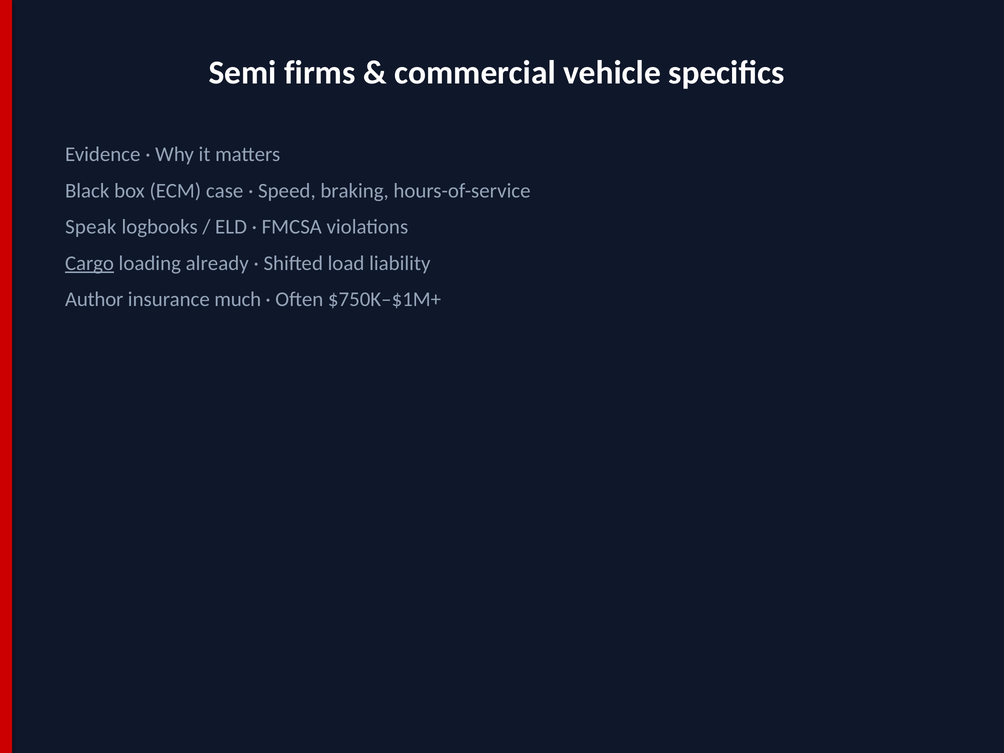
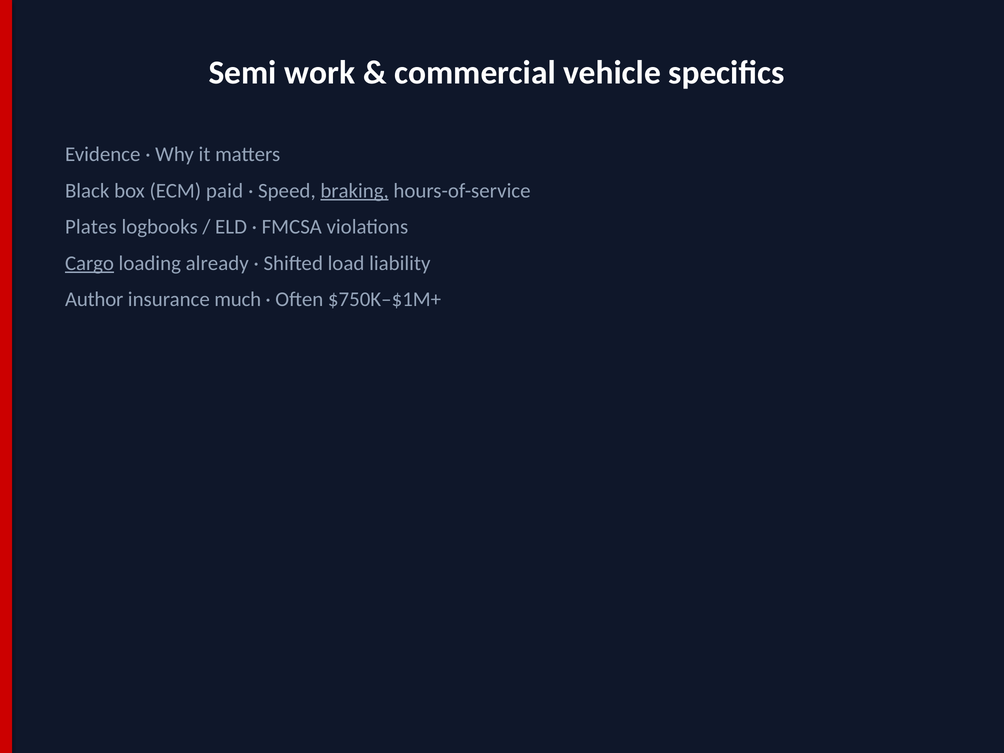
firms: firms -> work
case: case -> paid
braking underline: none -> present
Speak: Speak -> Plates
